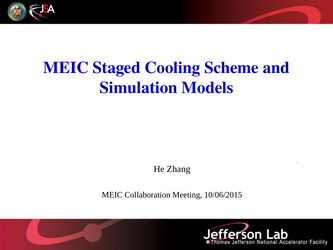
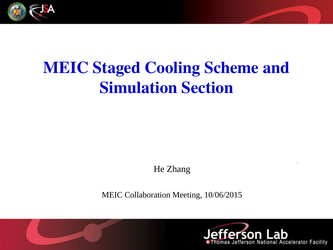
Models: Models -> Section
